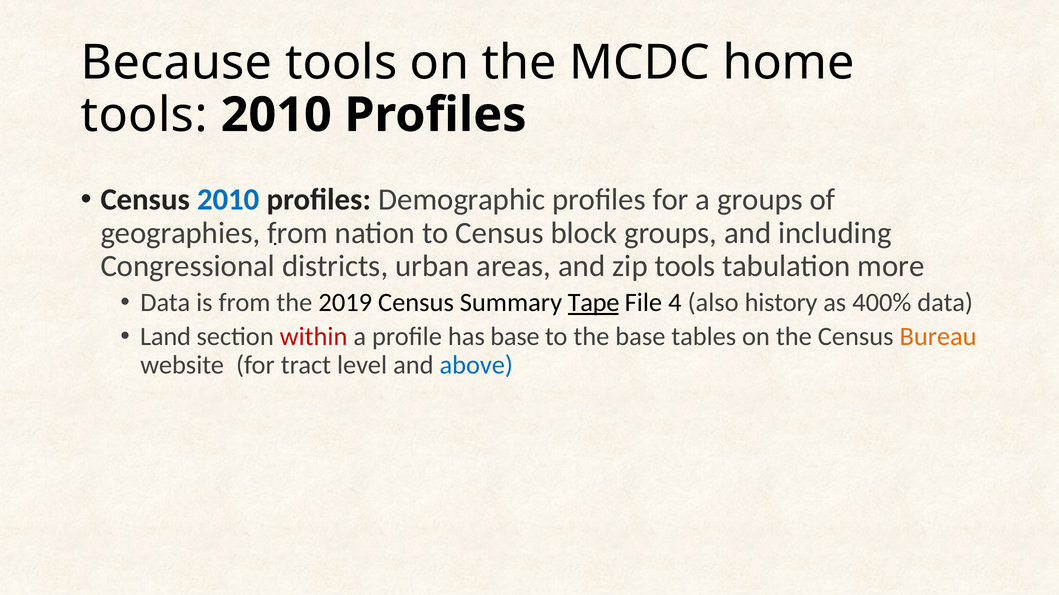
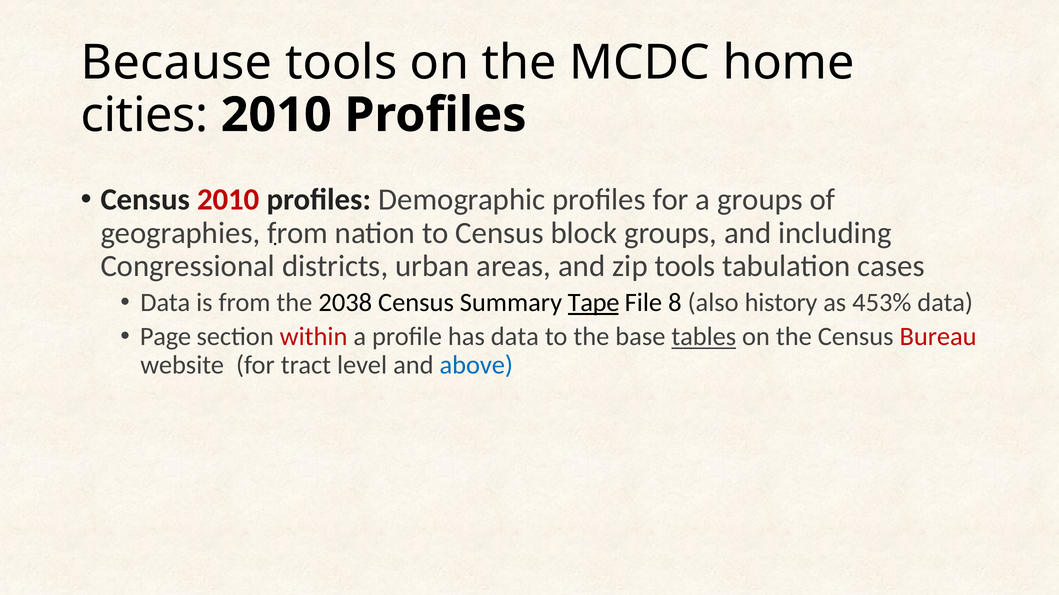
tools at (144, 115): tools -> cities
2010 at (228, 200) colour: blue -> red
more: more -> cases
2019: 2019 -> 2038
4: 4 -> 8
400%: 400% -> 453%
Land: Land -> Page
has base: base -> data
tables underline: none -> present
Bureau colour: orange -> red
